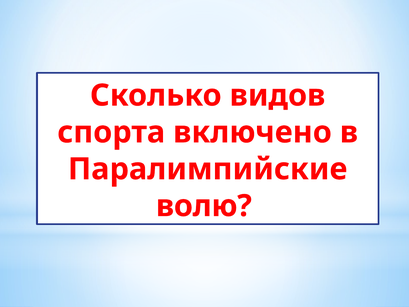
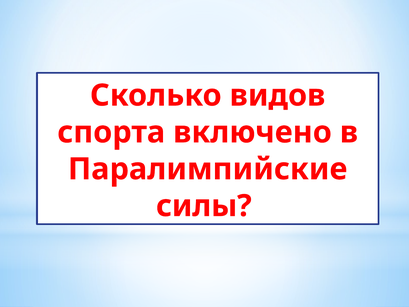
волю: волю -> силы
